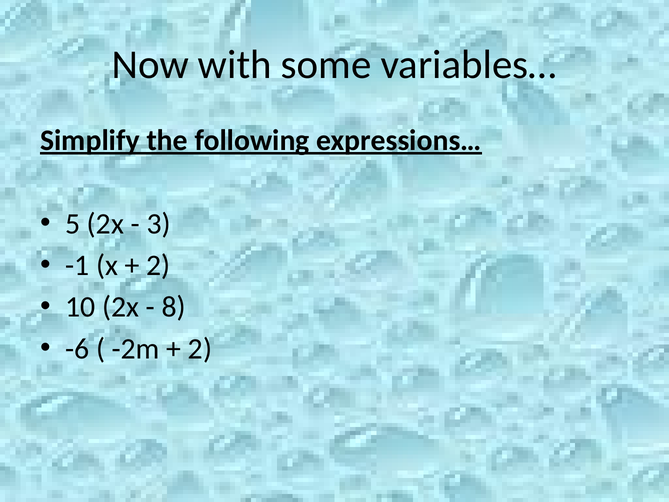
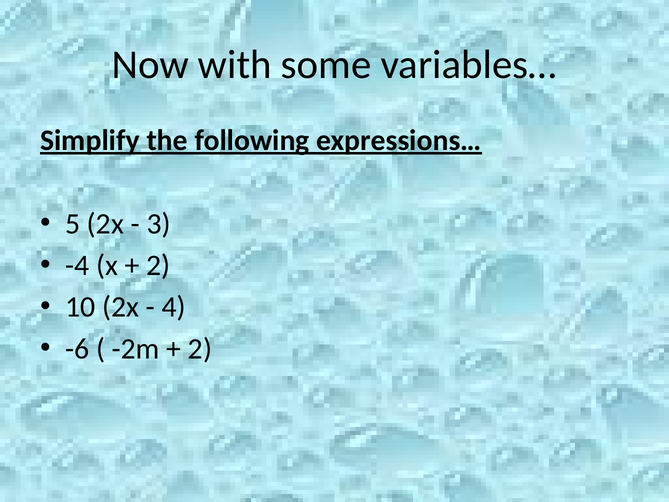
-1: -1 -> -4
8: 8 -> 4
